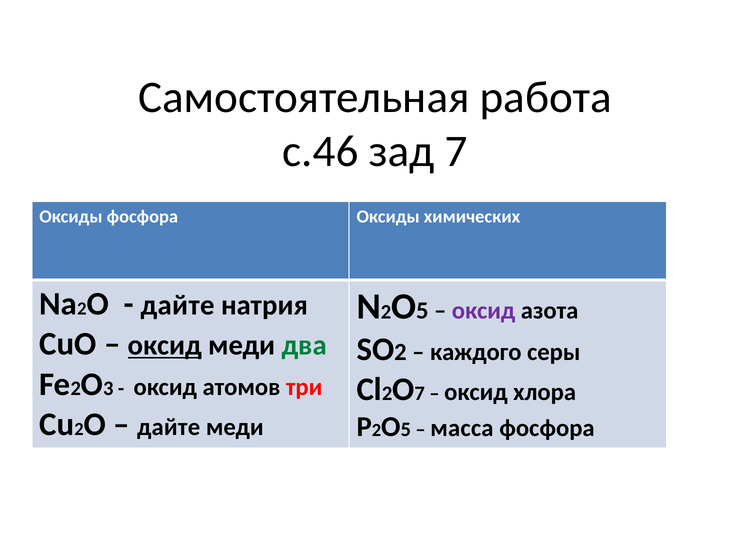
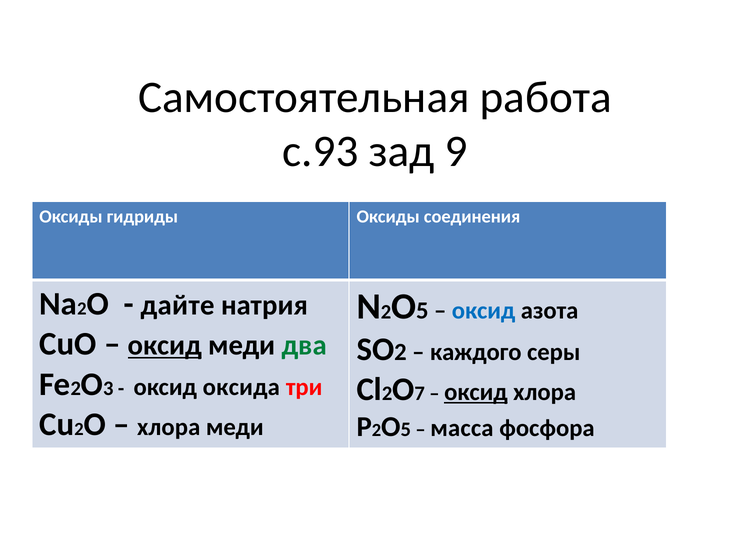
с.46: с.46 -> с.93
зад 7: 7 -> 9
Оксиды фосфора: фосфора -> гидриды
химических: химических -> соединения
оксид at (484, 311) colour: purple -> blue
атомов: атомов -> оксида
оксид at (476, 392) underline: none -> present
дайте at (169, 427): дайте -> хлора
